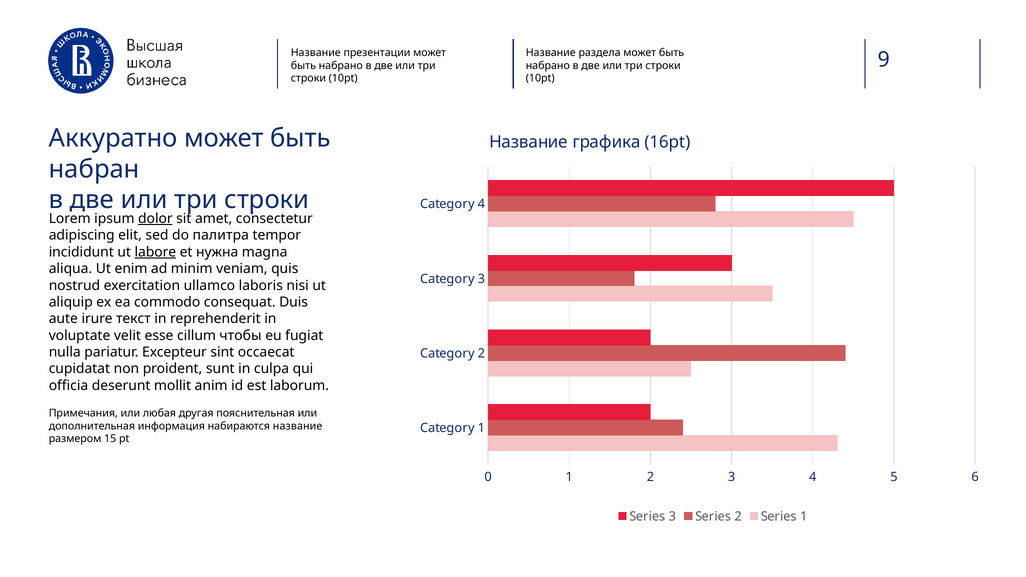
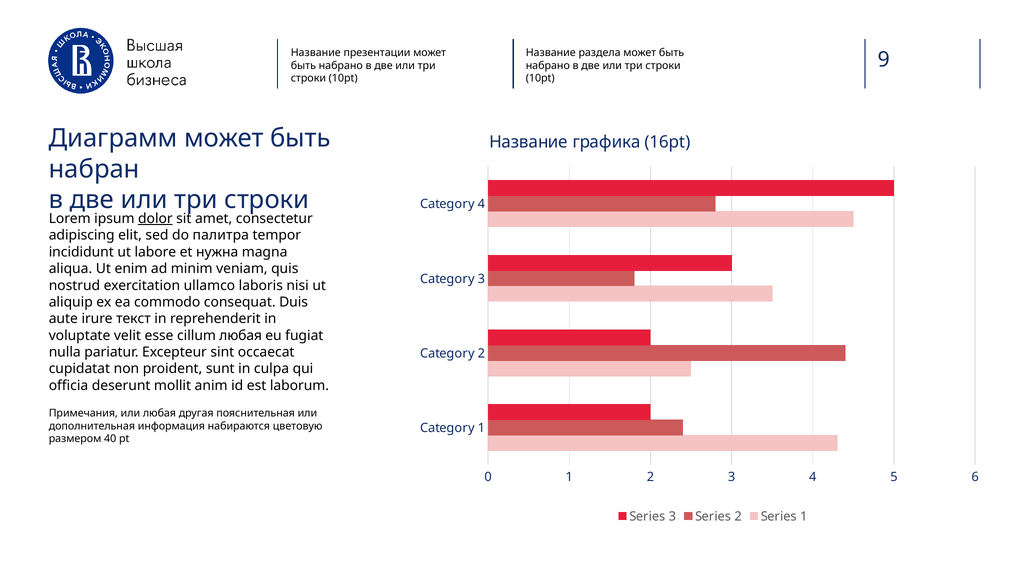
Аккуратно: Аккуратно -> Диаграмм
labore underline: present -> none
cillum чтобы: чтобы -> любая
набираются название: название -> цветовую
15: 15 -> 40
